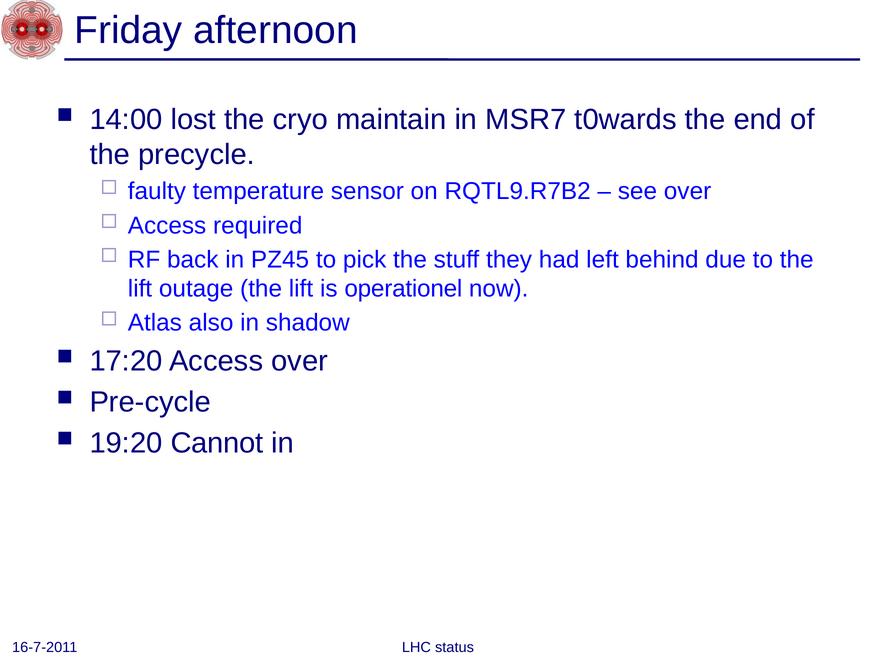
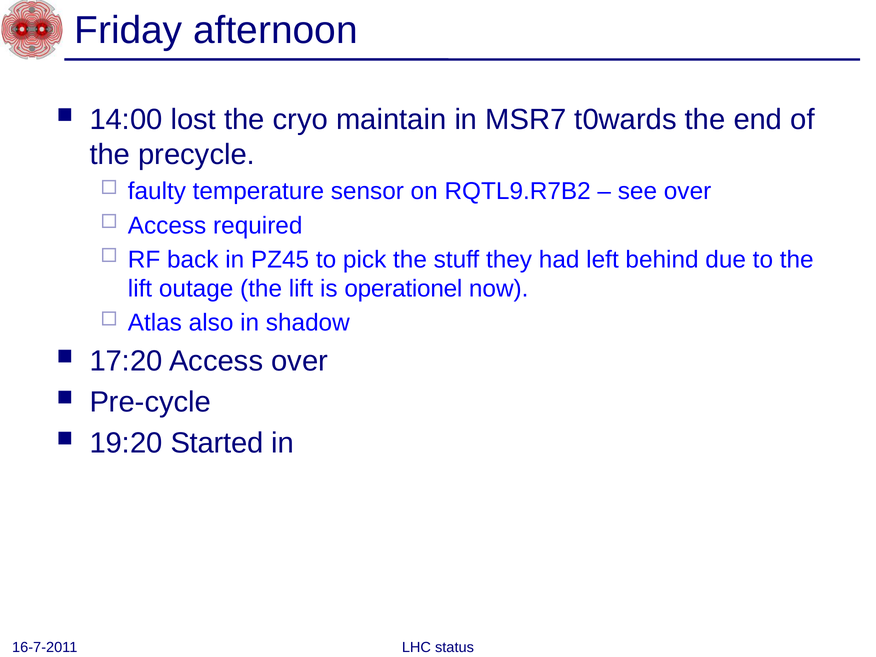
Cannot: Cannot -> Started
